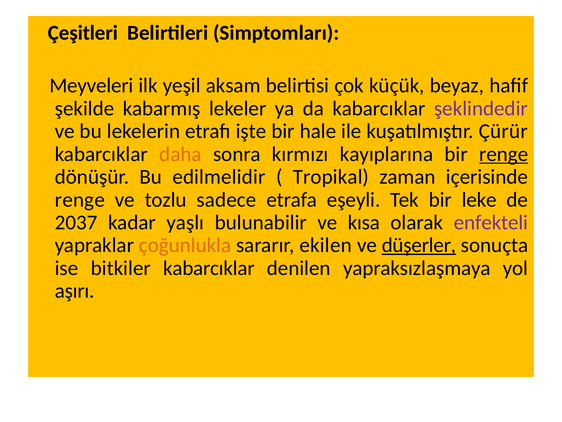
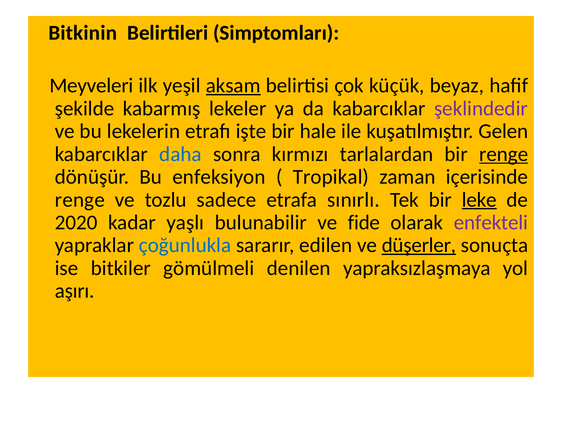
Çeşitleri: Çeşitleri -> Bitkinin
aksam underline: none -> present
Çürür: Çürür -> Gelen
daha colour: orange -> blue
kayıplarına: kayıplarına -> tarlalardan
edilmelidir: edilmelidir -> enfeksiyon
eşeyli: eşeyli -> sınırlı
leke underline: none -> present
2037: 2037 -> 2020
kısa: kısa -> fide
çoğunlukla colour: orange -> blue
ekilen: ekilen -> edilen
bitkiler kabarcıklar: kabarcıklar -> gömülmeli
